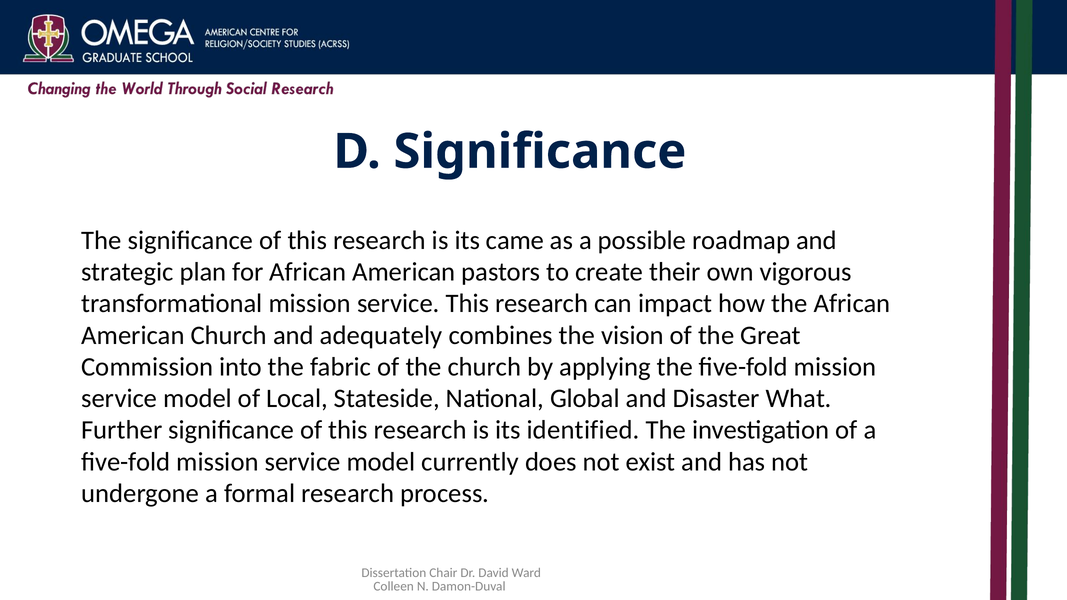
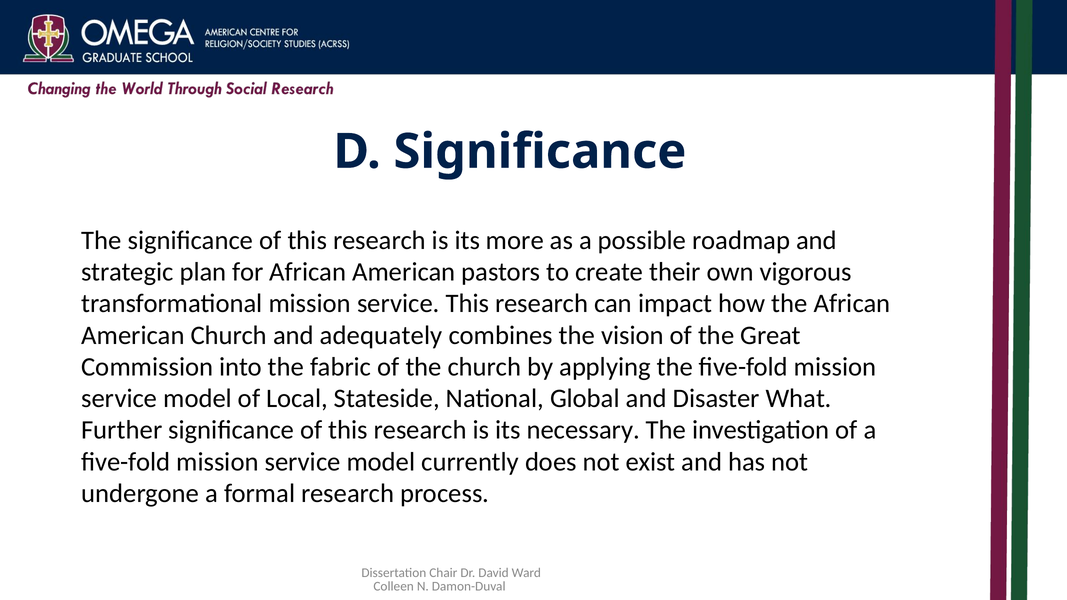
came: came -> more
identified: identified -> necessary
